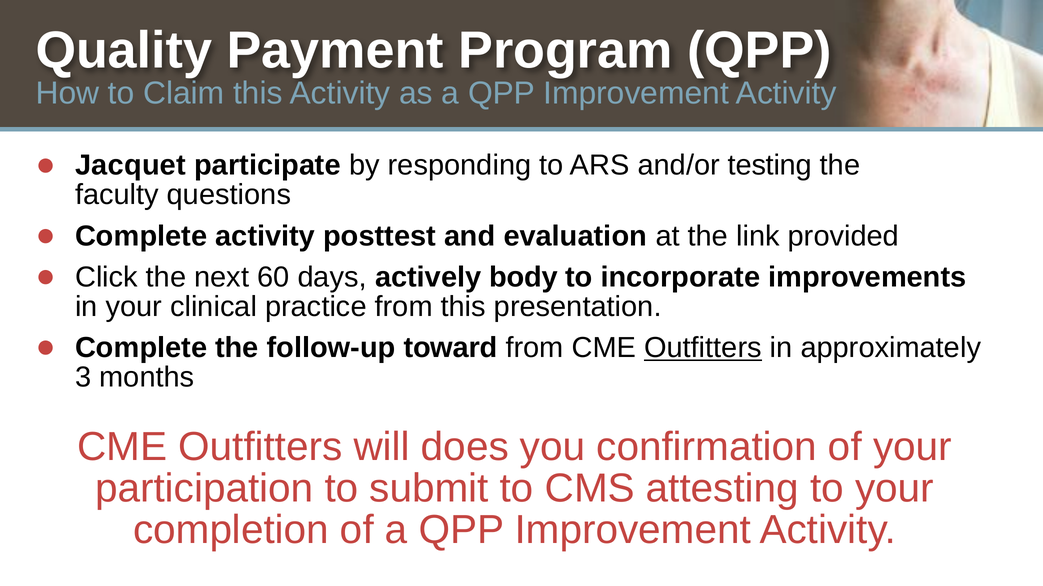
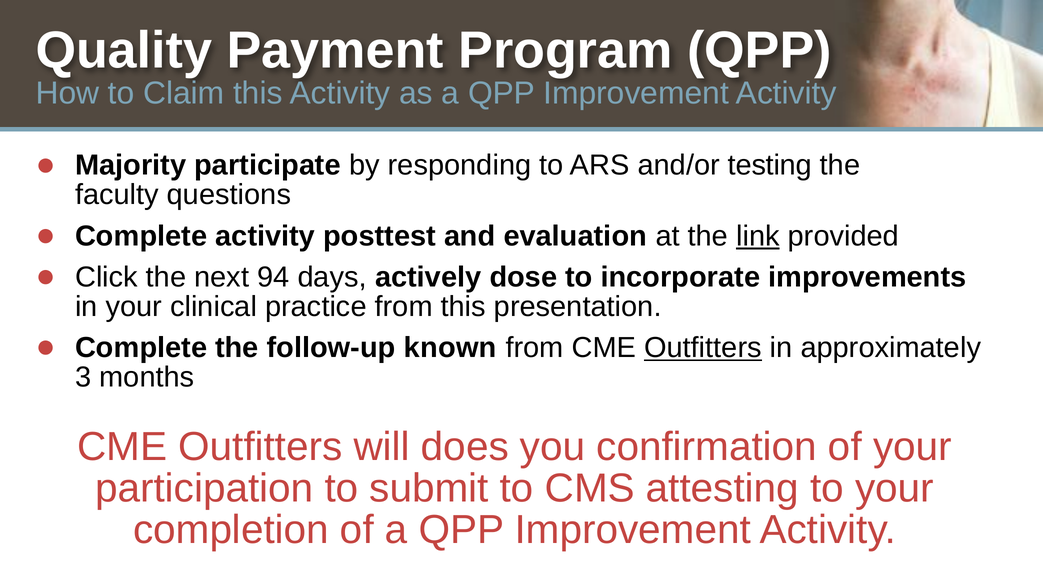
Jacquet: Jacquet -> Majority
link underline: none -> present
60: 60 -> 94
body: body -> dose
toward: toward -> known
